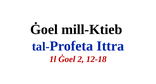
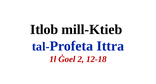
Ġoel at (44, 29): Ġoel -> Itlob
